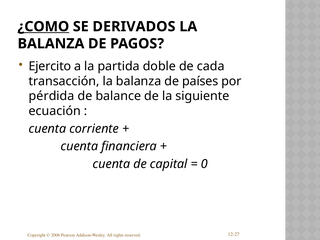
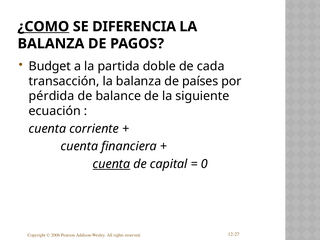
DERIVADOS: DERIVADOS -> DIFERENCIA
Ejercito: Ejercito -> Budget
cuenta at (111, 164) underline: none -> present
